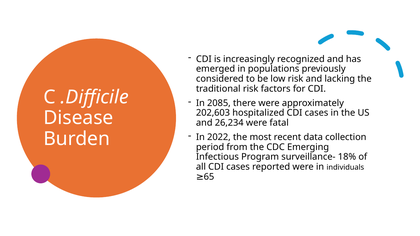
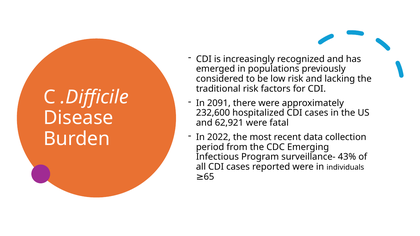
2085: 2085 -> 2091
202,603: 202,603 -> 232,600
26,234: 26,234 -> 62,921
18%: 18% -> 43%
